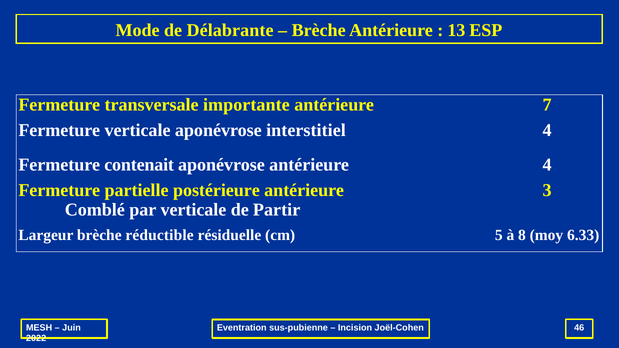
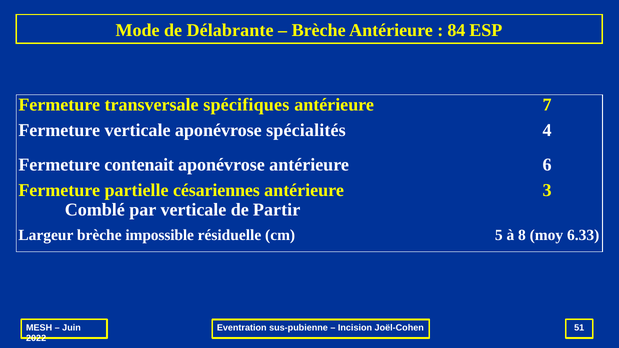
13: 13 -> 84
importante: importante -> spécifiques
interstitiel: interstitiel -> spécialités
antérieure 4: 4 -> 6
postérieure: postérieure -> césariennes
réductible: réductible -> impossible
46: 46 -> 51
